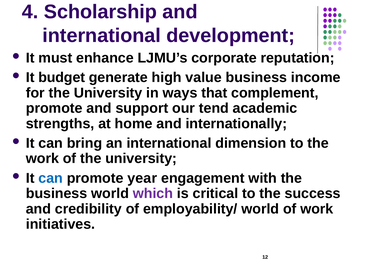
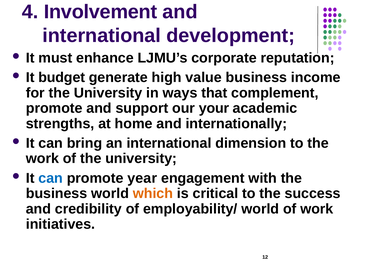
Scholarship: Scholarship -> Involvement
tend: tend -> your
which colour: purple -> orange
